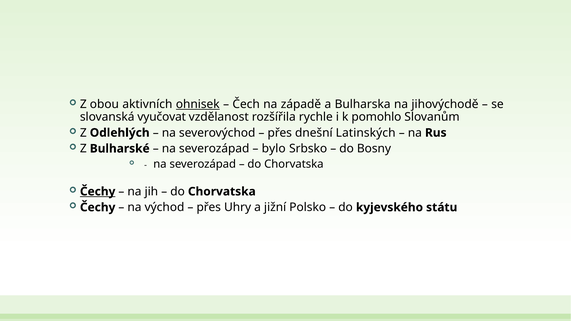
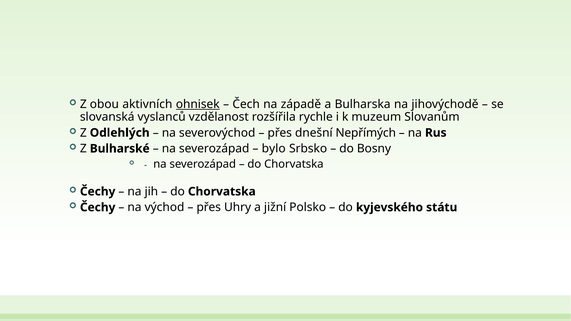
vyučovat: vyučovat -> vyslanců
pomohlo: pomohlo -> muzeum
Latinských: Latinských -> Nepřímých
Čechy at (98, 192) underline: present -> none
